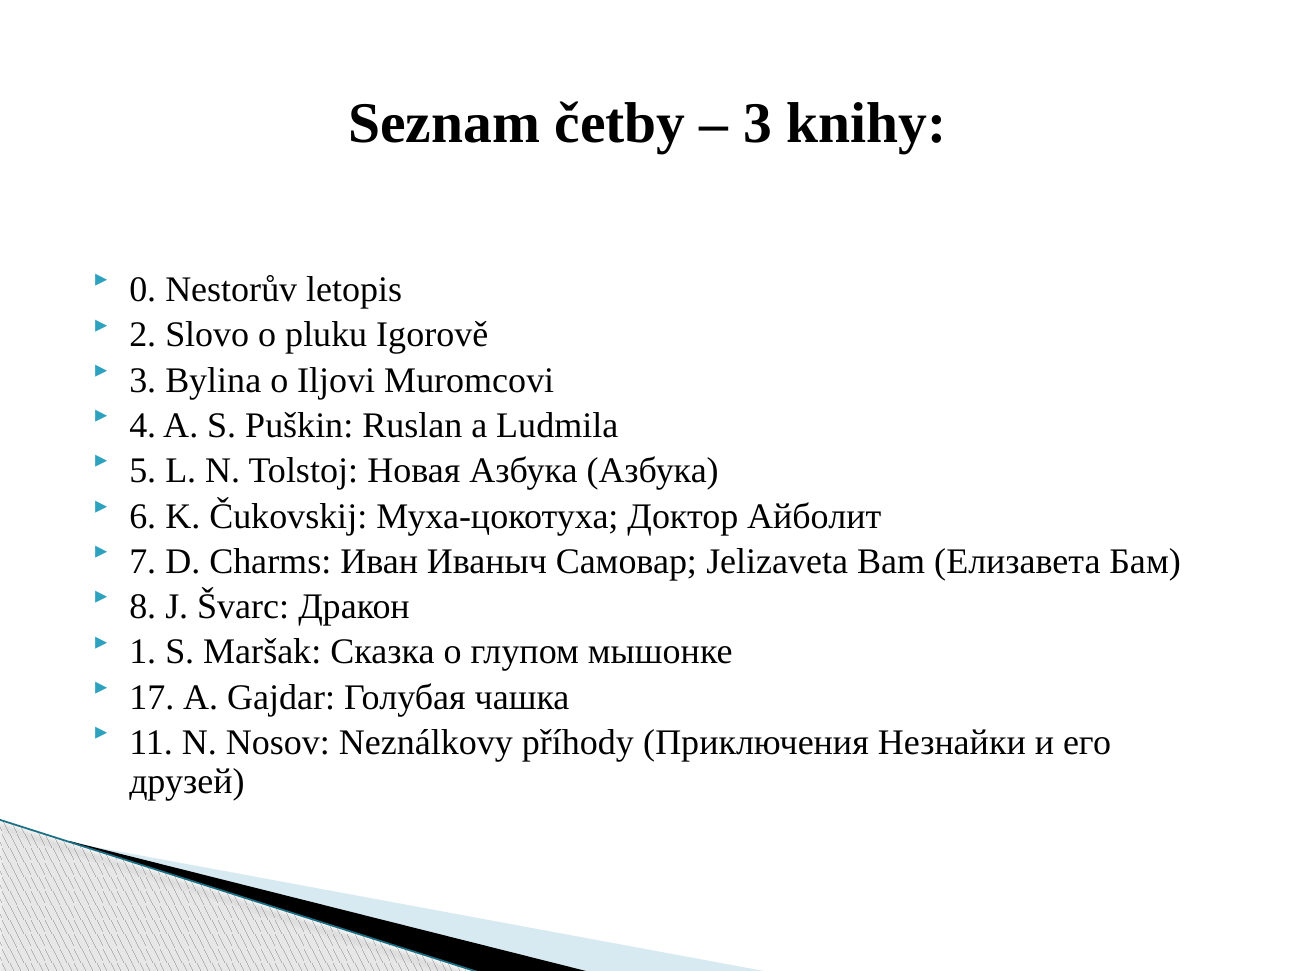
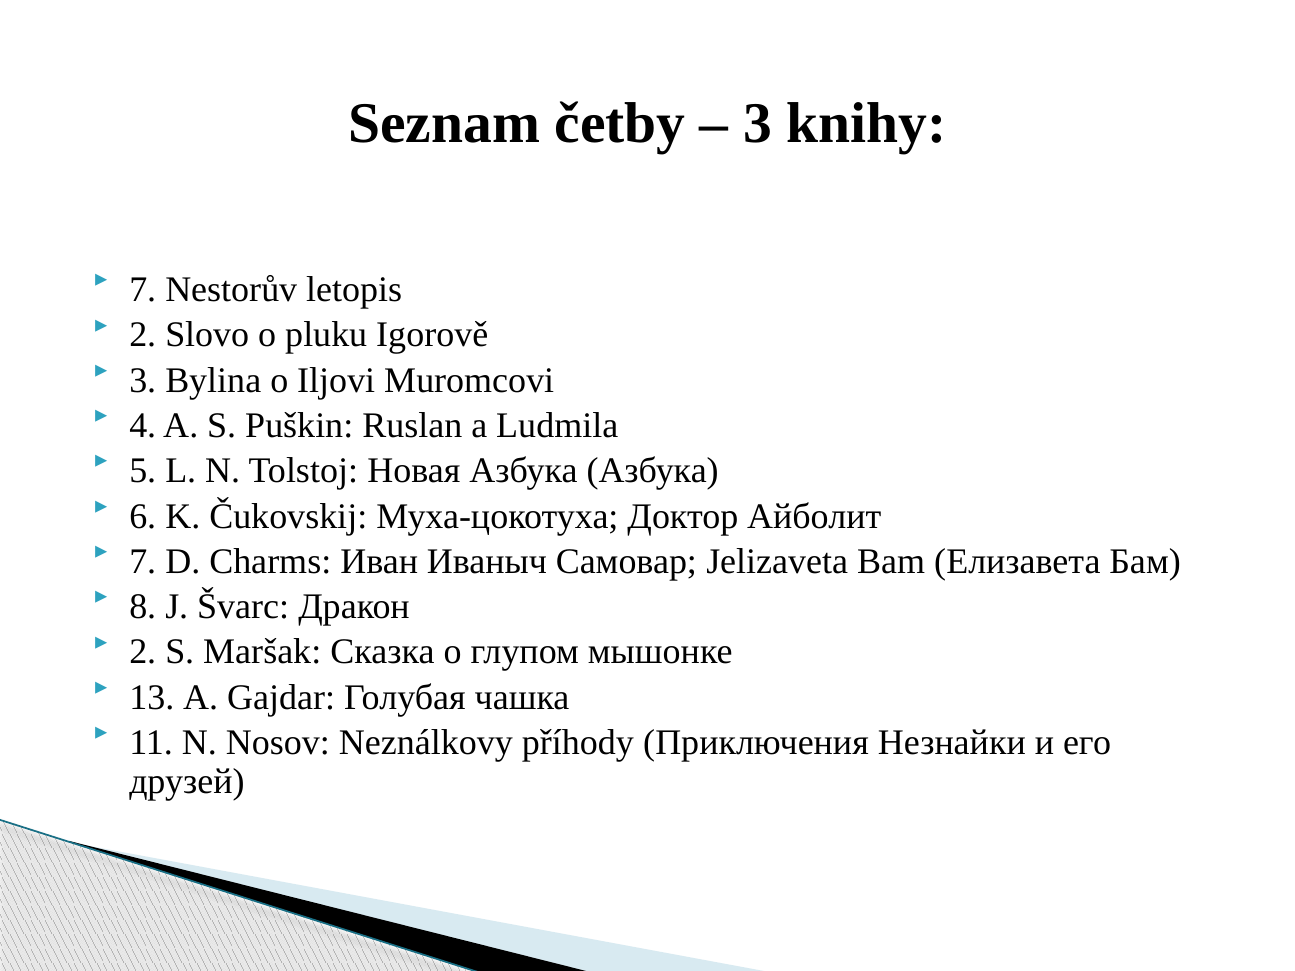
0 at (143, 290): 0 -> 7
1 at (143, 652): 1 -> 2
17: 17 -> 13
